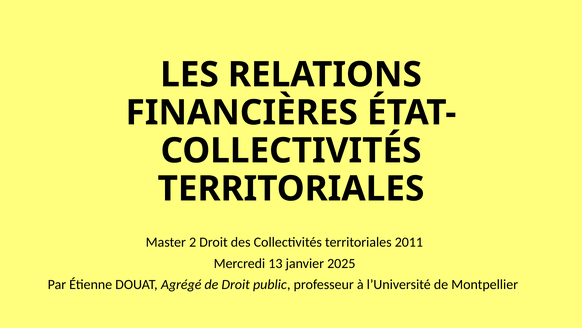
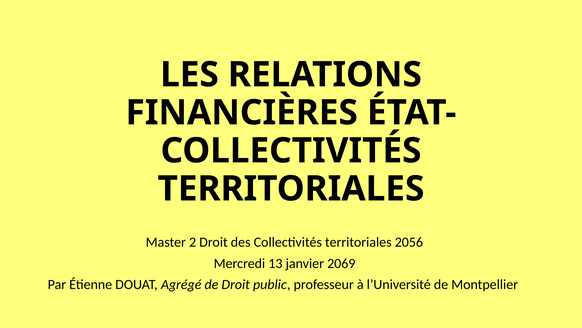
2011: 2011 -> 2056
2025: 2025 -> 2069
